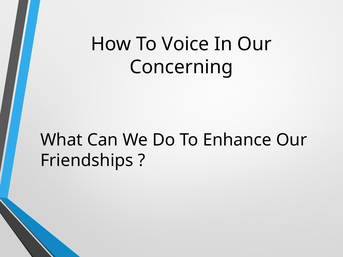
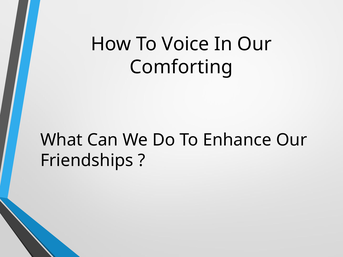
Concerning: Concerning -> Comforting
